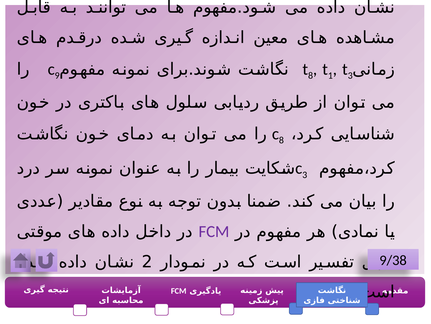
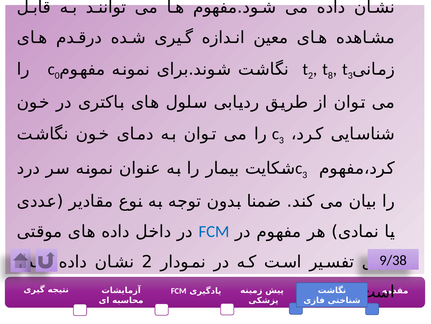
9: 9 -> 0
8 at (311, 76): 8 -> 2
1 at (330, 76): 1 -> 8
8 at (281, 140): 8 -> 3
FCM at (214, 231) colour: purple -> blue
